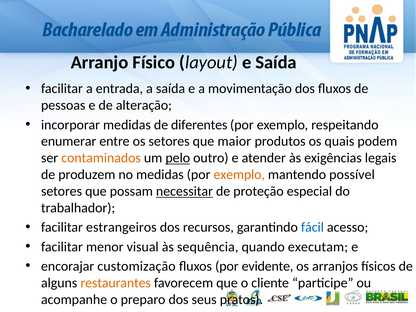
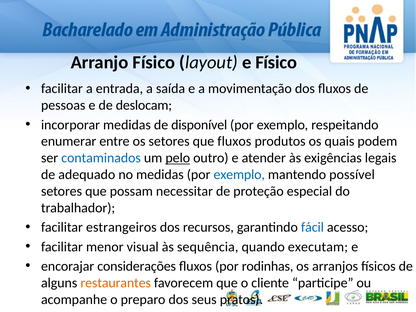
e Saída: Saída -> Físico
alteração: alteração -> deslocam
diferentes: diferentes -> disponível
que maior: maior -> fluxos
contaminados colour: orange -> blue
produzem: produzem -> adequado
exemplo at (239, 175) colour: orange -> blue
necessitar underline: present -> none
customização: customização -> considerações
evidente: evidente -> rodinhas
